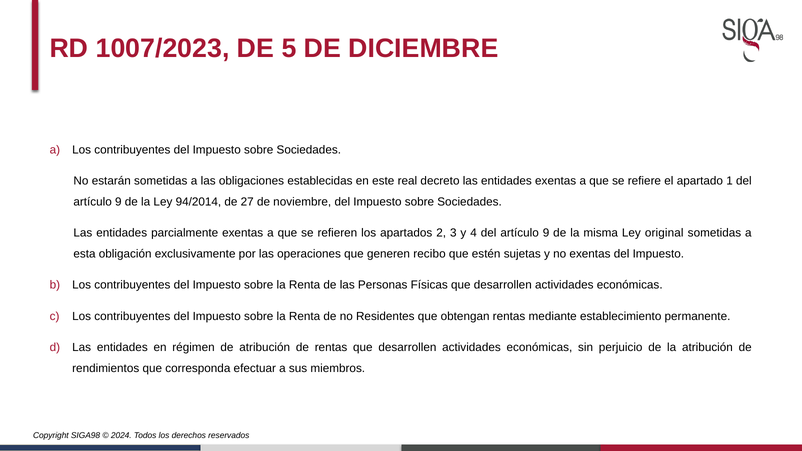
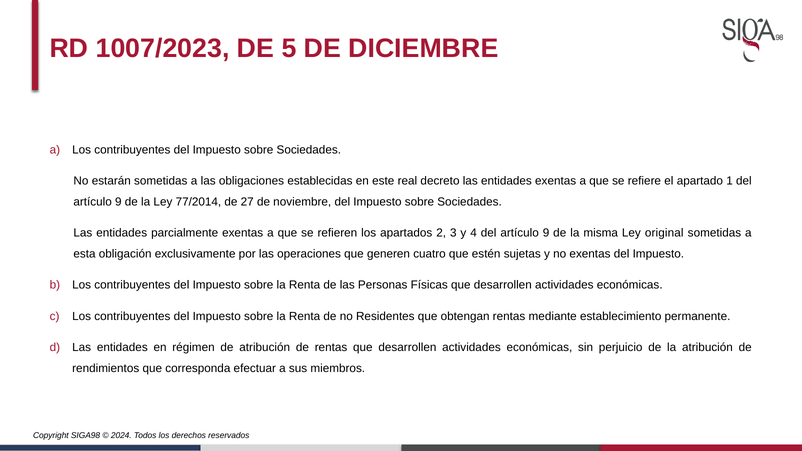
94/2014: 94/2014 -> 77/2014
recibo: recibo -> cuatro
